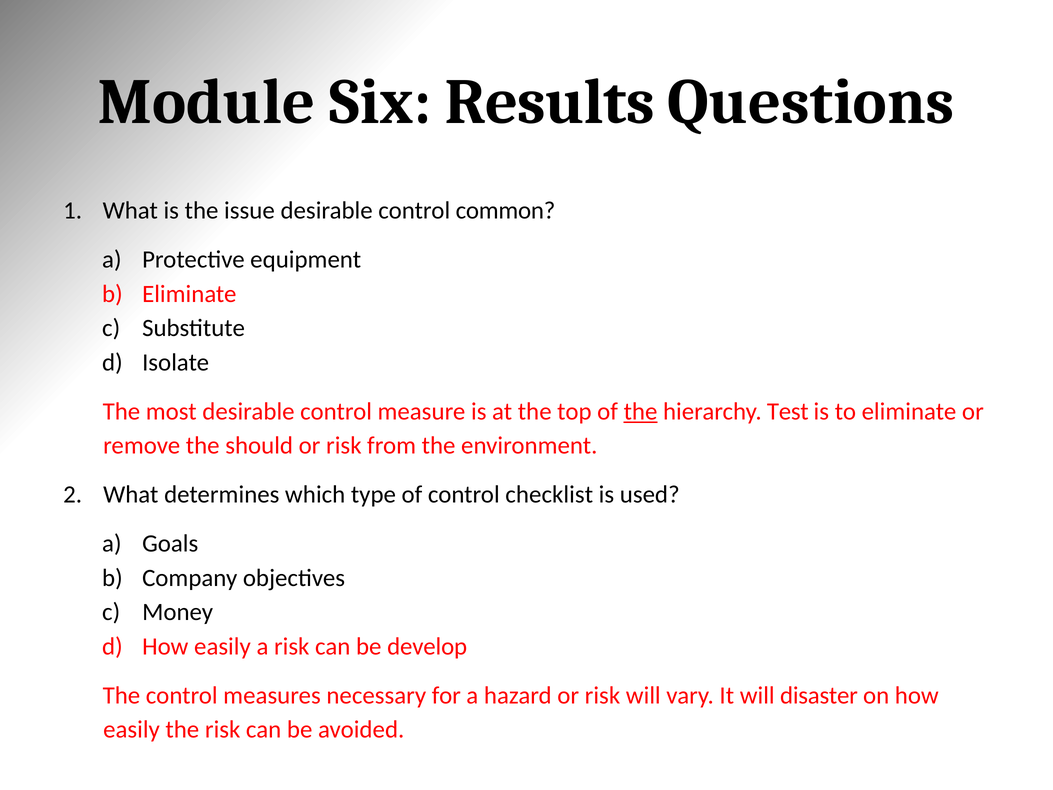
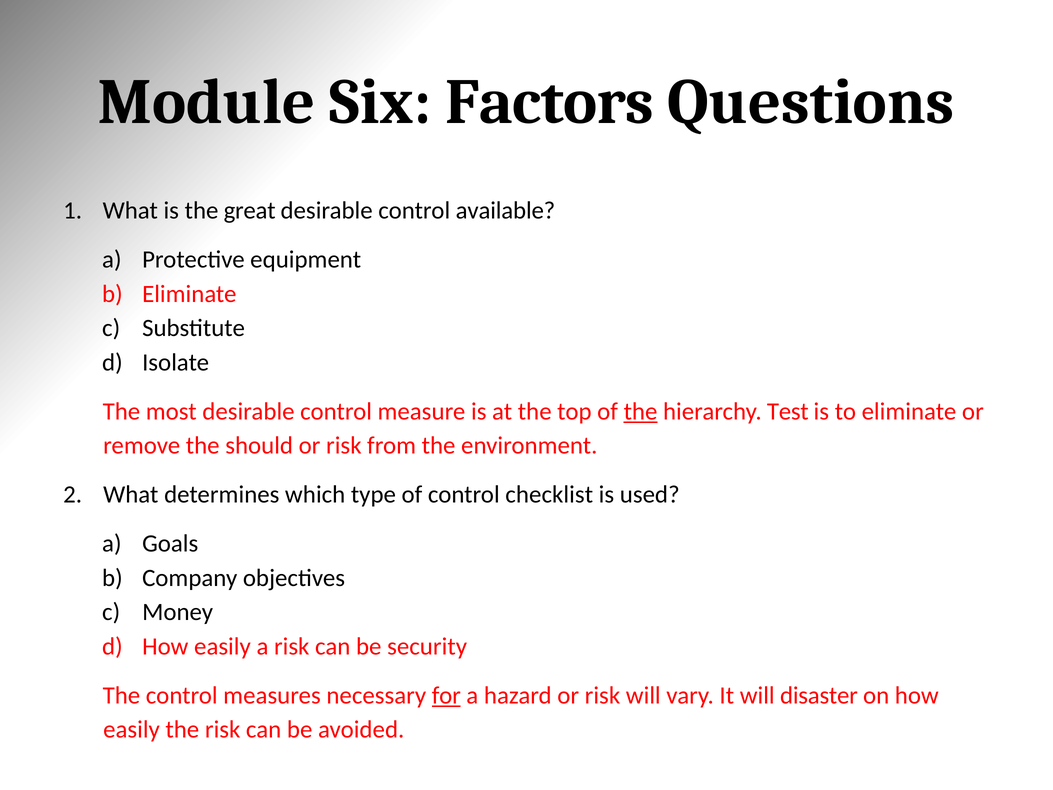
Results: Results -> Factors
issue: issue -> great
common: common -> available
develop: develop -> security
for underline: none -> present
